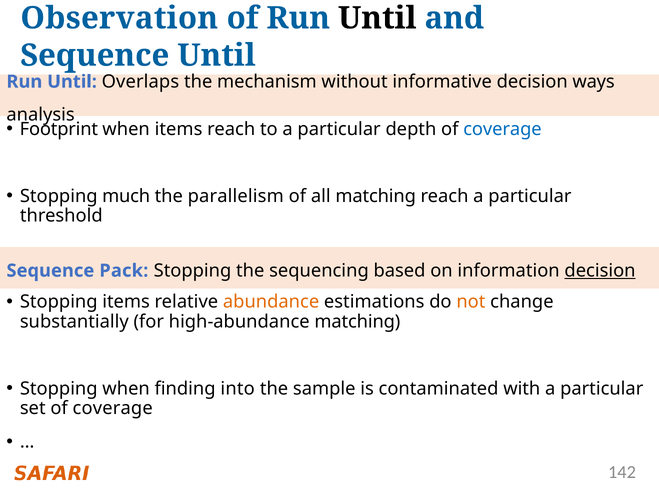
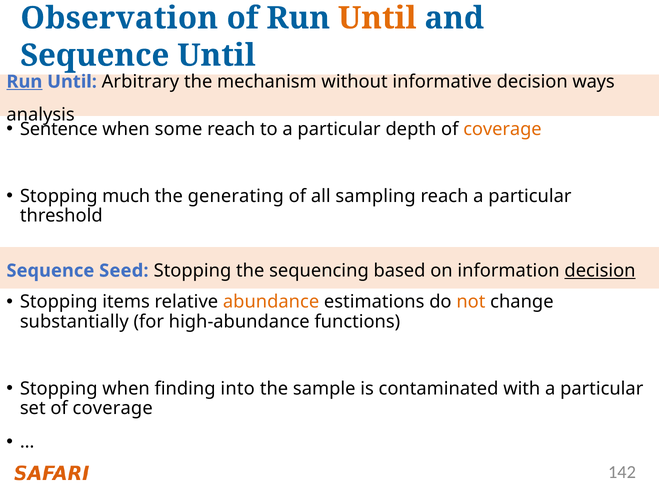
Until at (377, 18) colour: black -> orange
Run at (24, 82) underline: none -> present
Overlaps: Overlaps -> Arbitrary
Footprint: Footprint -> Sentence
when items: items -> some
coverage at (502, 129) colour: blue -> orange
parallelism: parallelism -> generating
all matching: matching -> sampling
Pack: Pack -> Seed
high-abundance matching: matching -> functions
